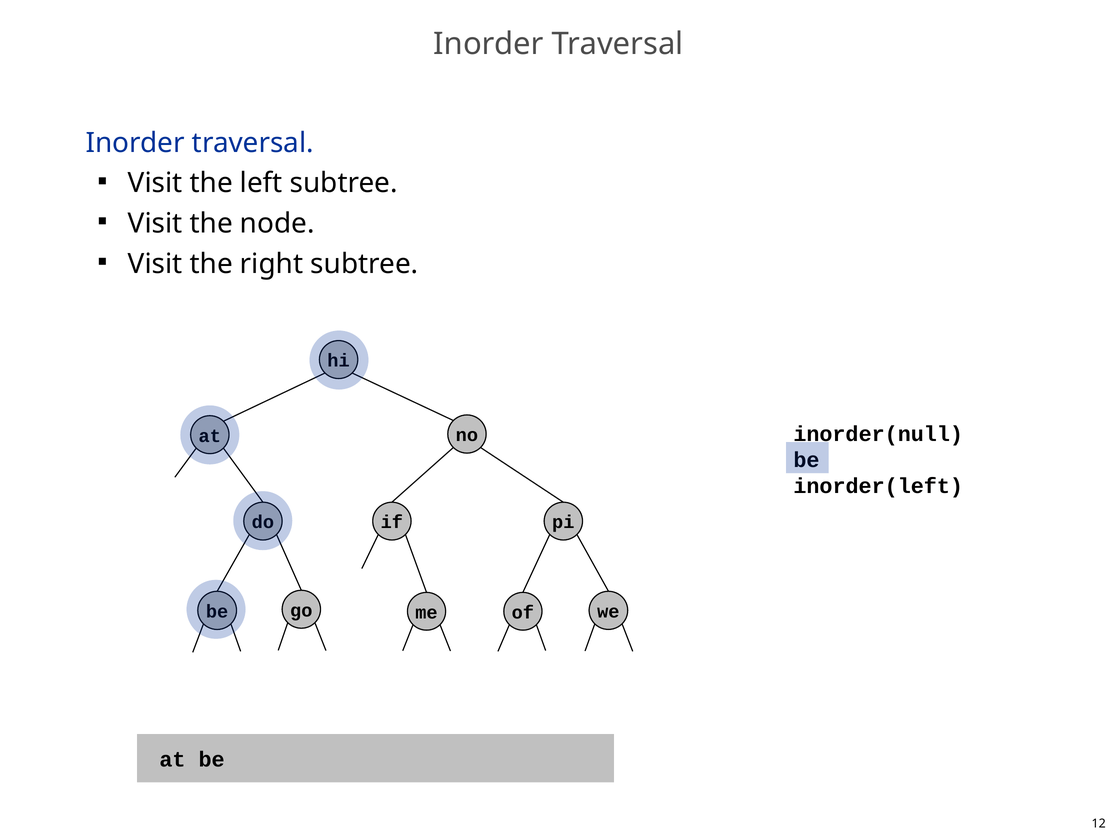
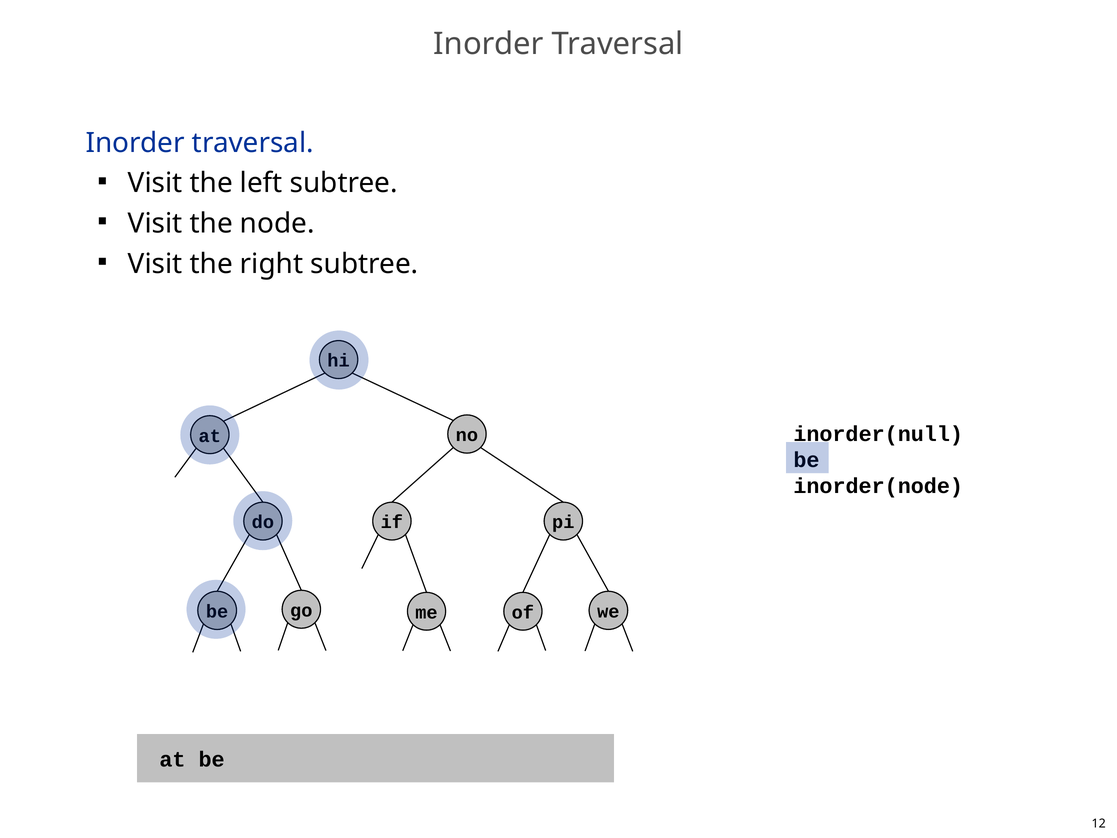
inorder(left: inorder(left -> inorder(node
